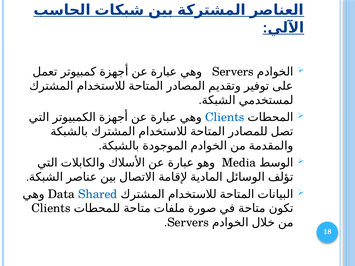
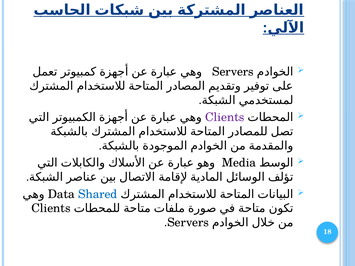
Clients at (225, 117) colour: blue -> purple
